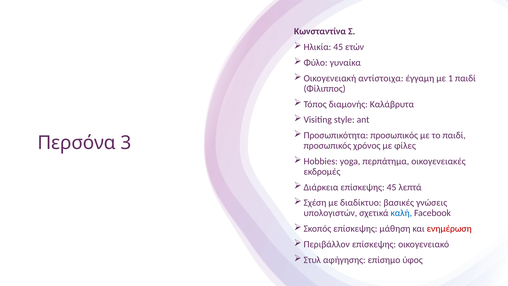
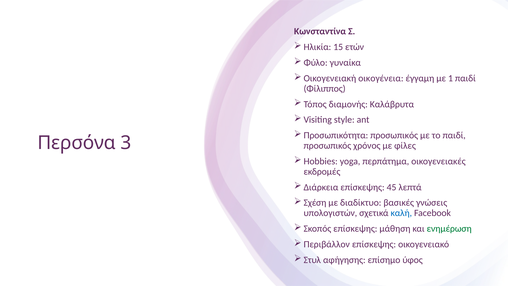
45 at (338, 47): 45 -> 15
αντίστοιχα: αντίστοιχα -> οικογένεια
ενημέρωση colour: red -> green
